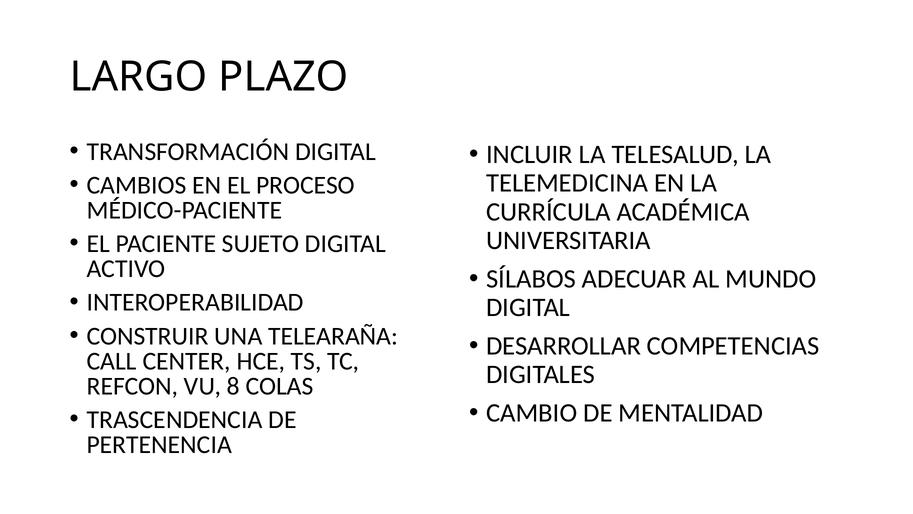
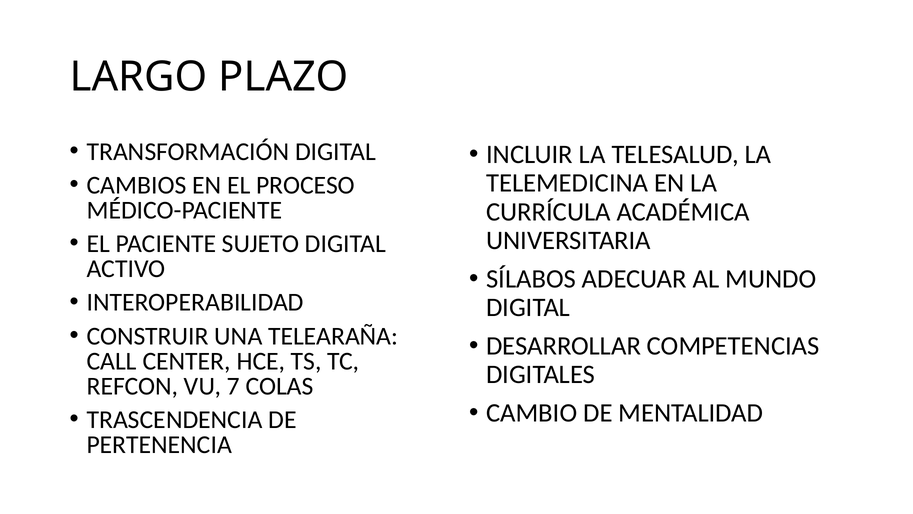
8: 8 -> 7
